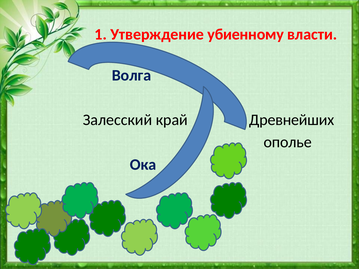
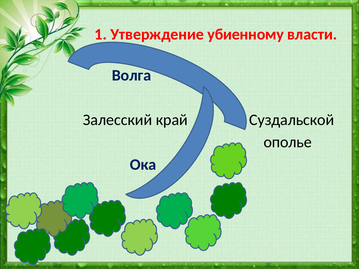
Древнейших: Древнейших -> Суздальской
